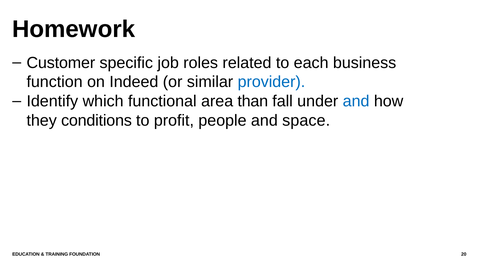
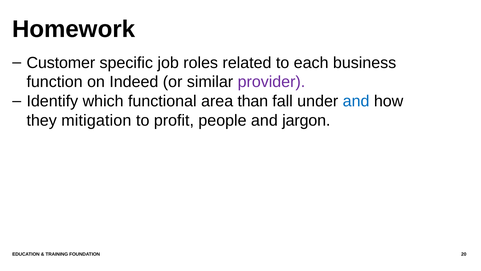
provider colour: blue -> purple
conditions: conditions -> mitigation
space: space -> jargon
